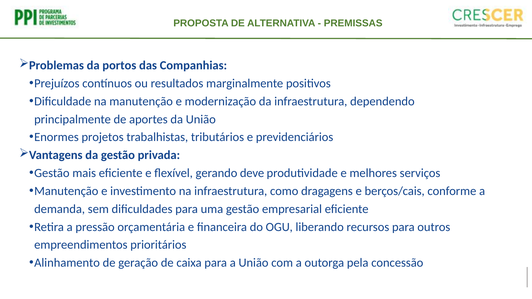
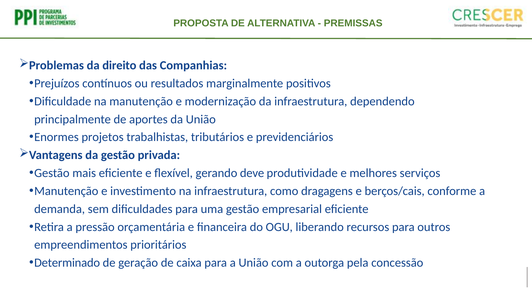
portos: portos -> direito
Alinhamento: Alinhamento -> Determinado
